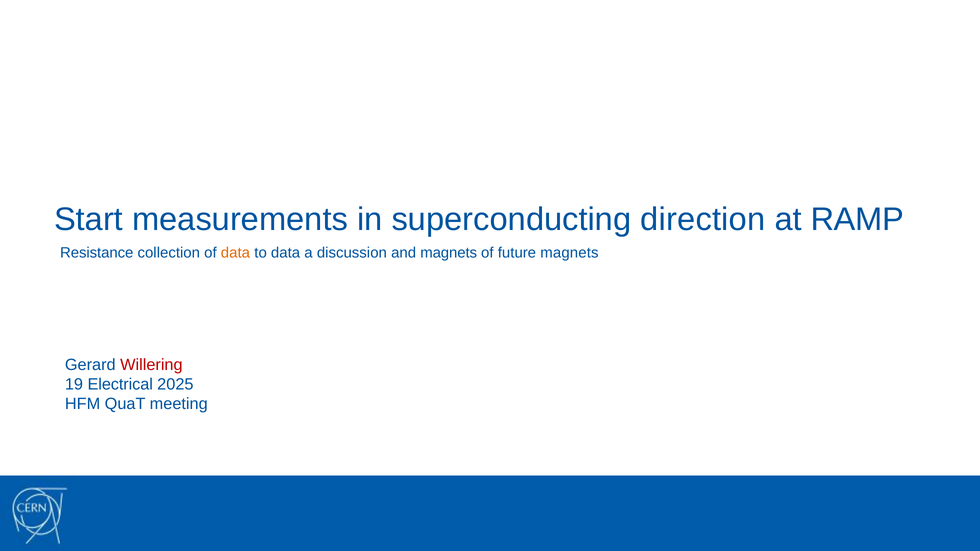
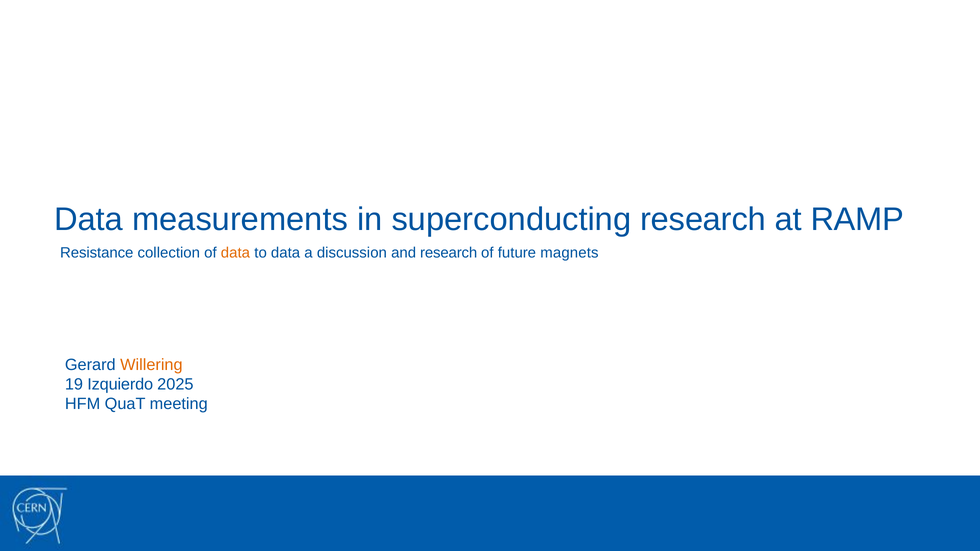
Start at (89, 220): Start -> Data
superconducting direction: direction -> research
and magnets: magnets -> research
Willering colour: red -> orange
Electrical: Electrical -> Izquierdo
